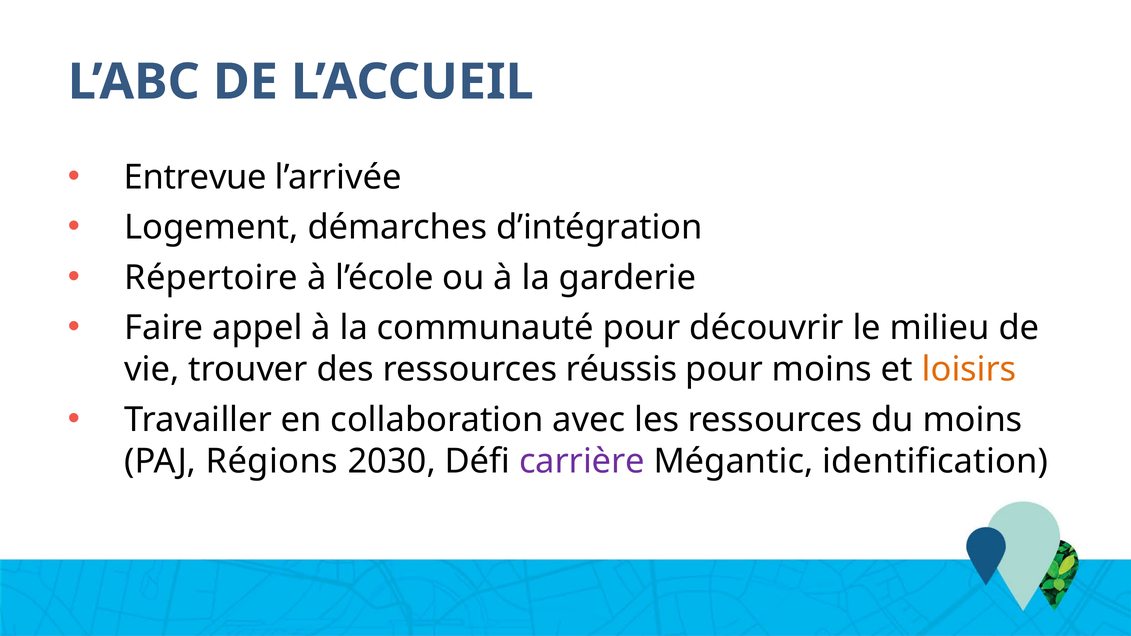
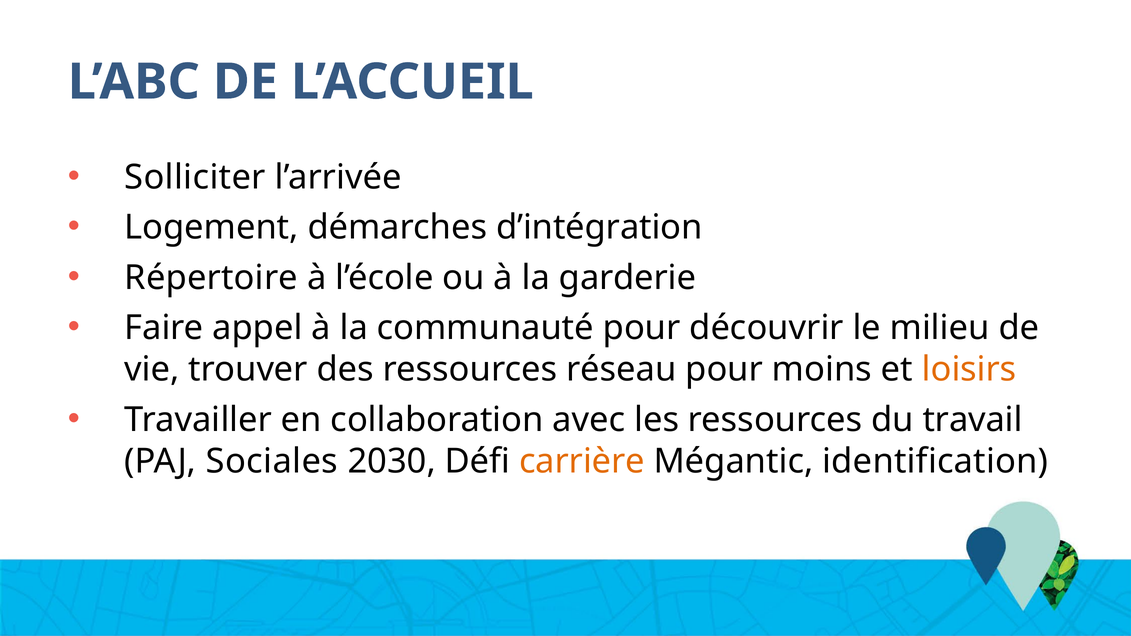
Entrevue: Entrevue -> Solliciter
réussis: réussis -> réseau
du moins: moins -> travail
Régions: Régions -> Sociales
carrière colour: purple -> orange
